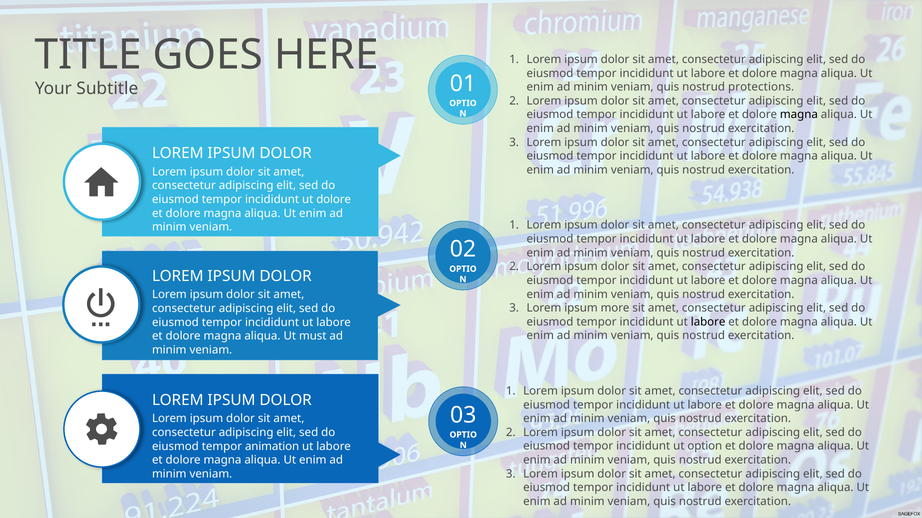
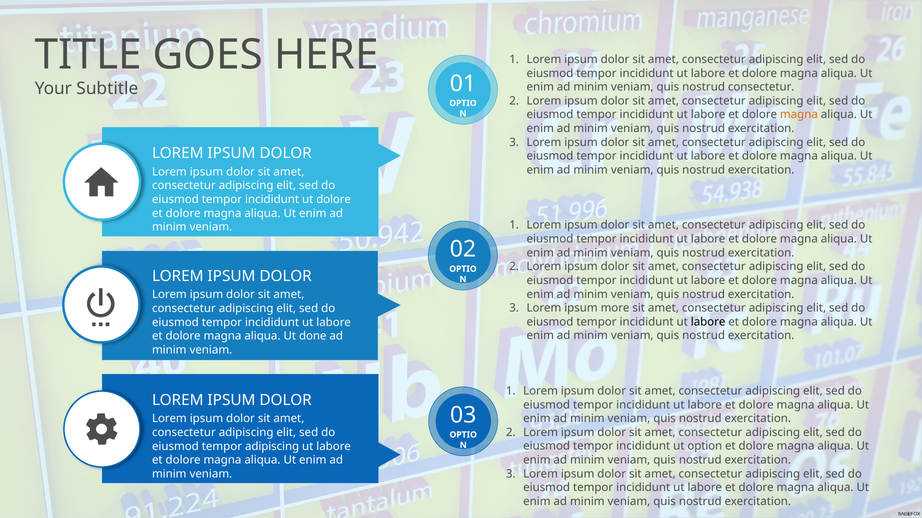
nostrud protections: protections -> consectetur
magna at (799, 115) colour: black -> orange
must: must -> done
tempor animation: animation -> adipiscing
